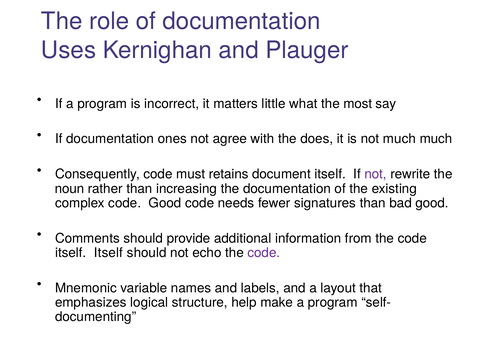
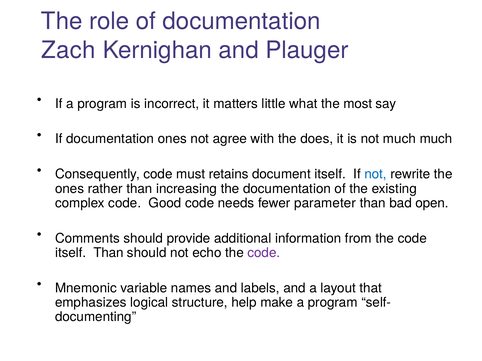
Uses: Uses -> Zach
not at (376, 174) colour: purple -> blue
noun at (70, 189): noun -> ones
signatures: signatures -> parameter
bad good: good -> open
itself Itself: Itself -> Than
